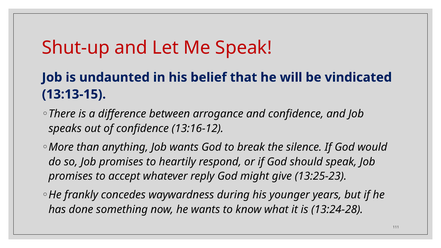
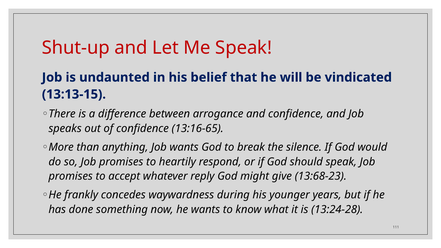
13:16-12: 13:16-12 -> 13:16-65
13:25-23: 13:25-23 -> 13:68-23
